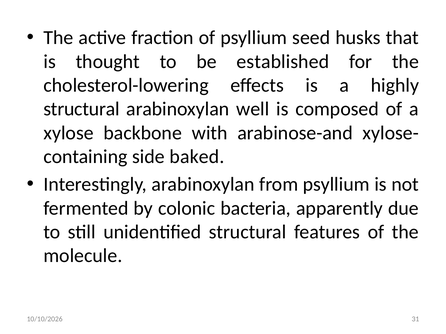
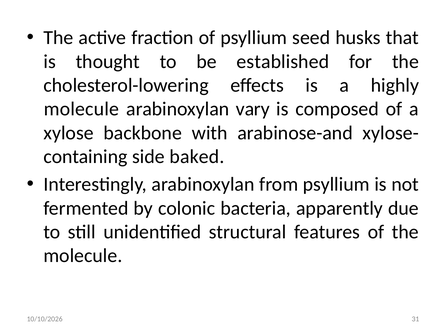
structural at (82, 109): structural -> molecule
well: well -> vary
